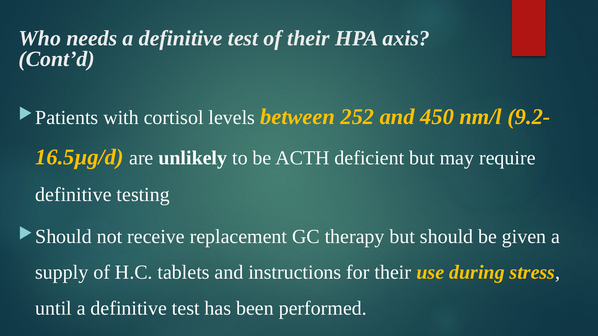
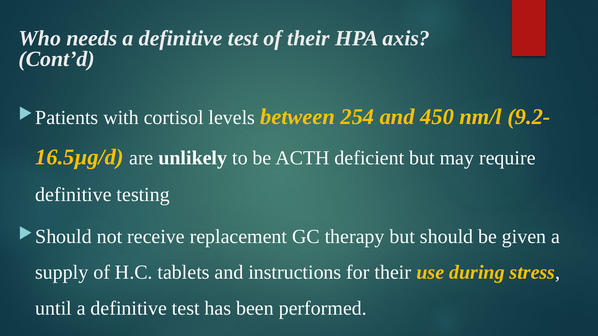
252: 252 -> 254
